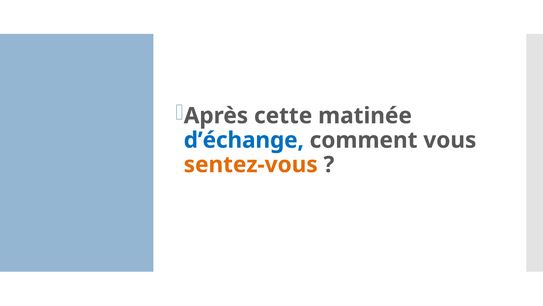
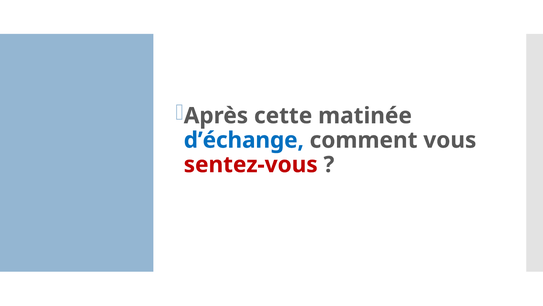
sentez-vous colour: orange -> red
